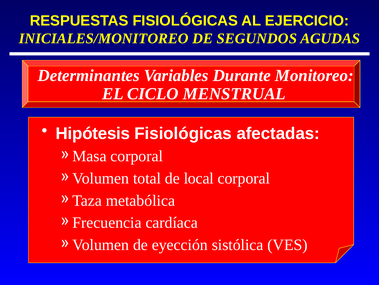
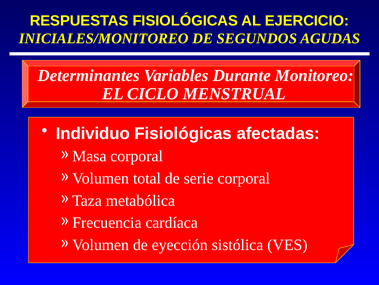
Hipótesis: Hipótesis -> Individuo
local: local -> serie
